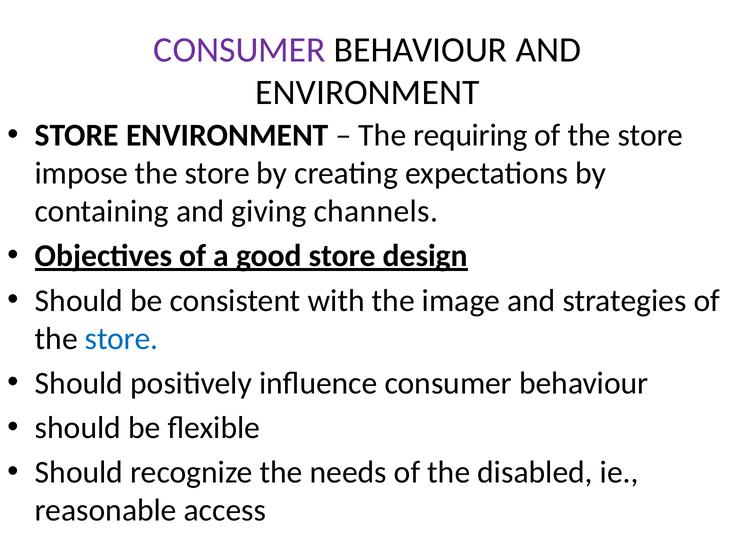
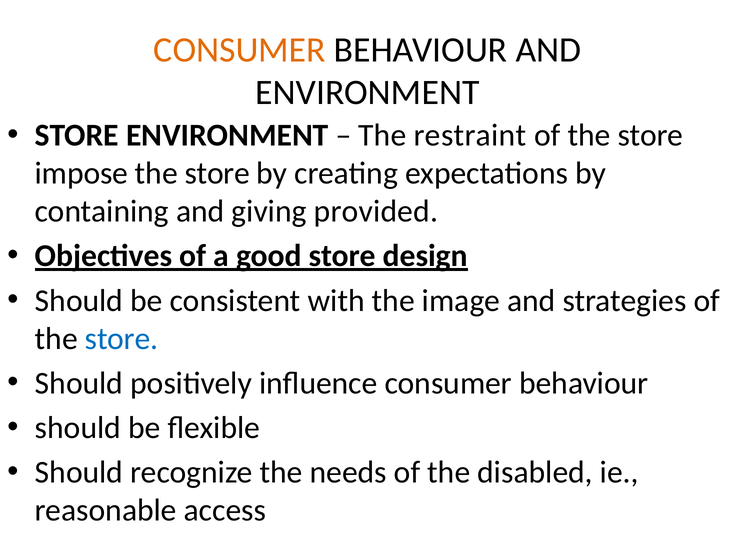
CONSUMER at (240, 50) colour: purple -> orange
requiring: requiring -> restraint
channels: channels -> provided
